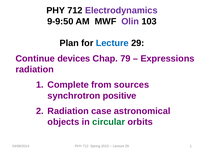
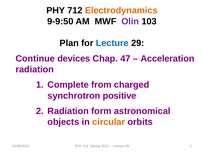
Electrodynamics colour: purple -> orange
79: 79 -> 47
Expressions: Expressions -> Acceleration
sources: sources -> charged
case: case -> form
circular colour: green -> orange
